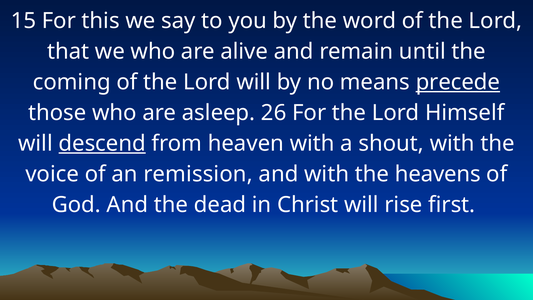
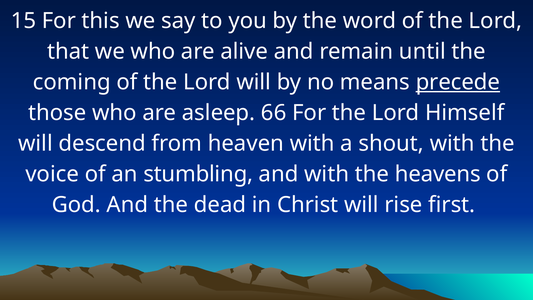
26: 26 -> 66
descend underline: present -> none
remission: remission -> stumbling
